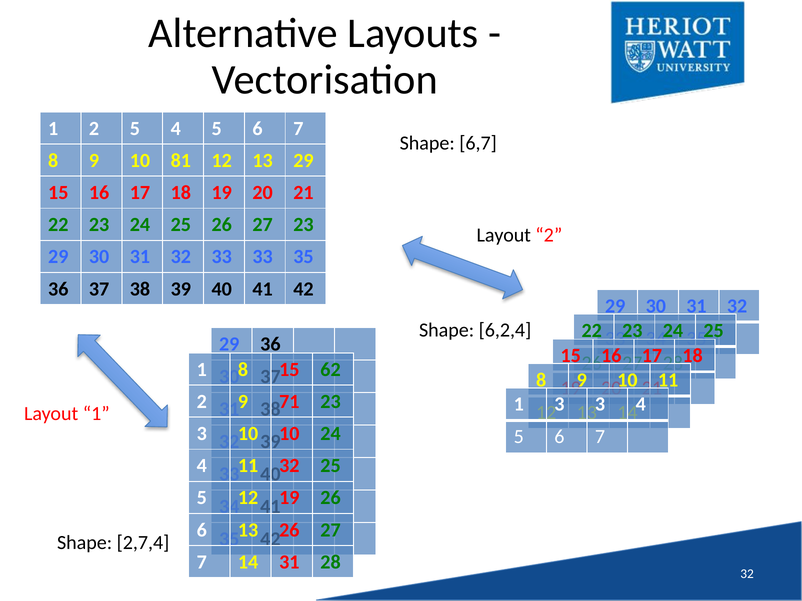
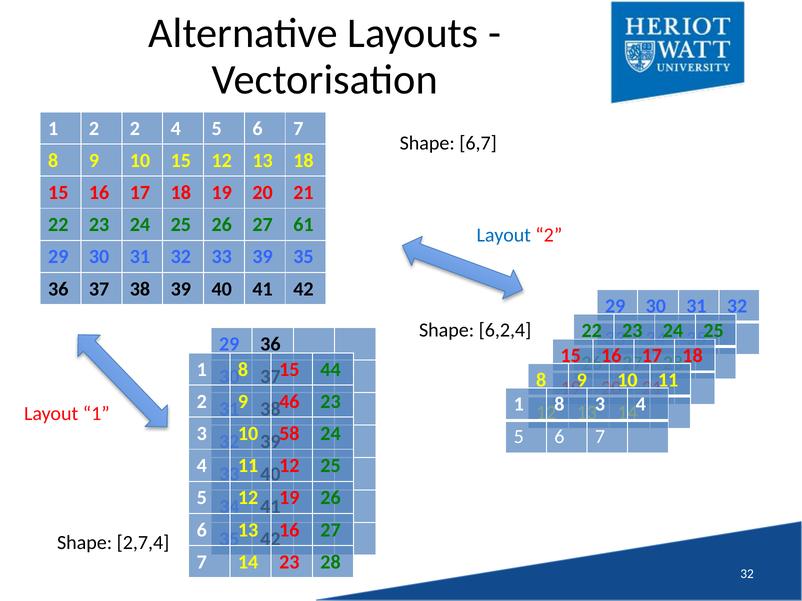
2 5: 5 -> 2
10 81: 81 -> 15
13 29: 29 -> 18
27 23: 23 -> 61
Layout at (504, 235) colour: black -> blue
33 33: 33 -> 39
62: 62 -> 44
71: 71 -> 46
3 at (559, 405): 3 -> 8
10 10: 10 -> 58
32 at (289, 466): 32 -> 12
13 26: 26 -> 16
14 31: 31 -> 23
